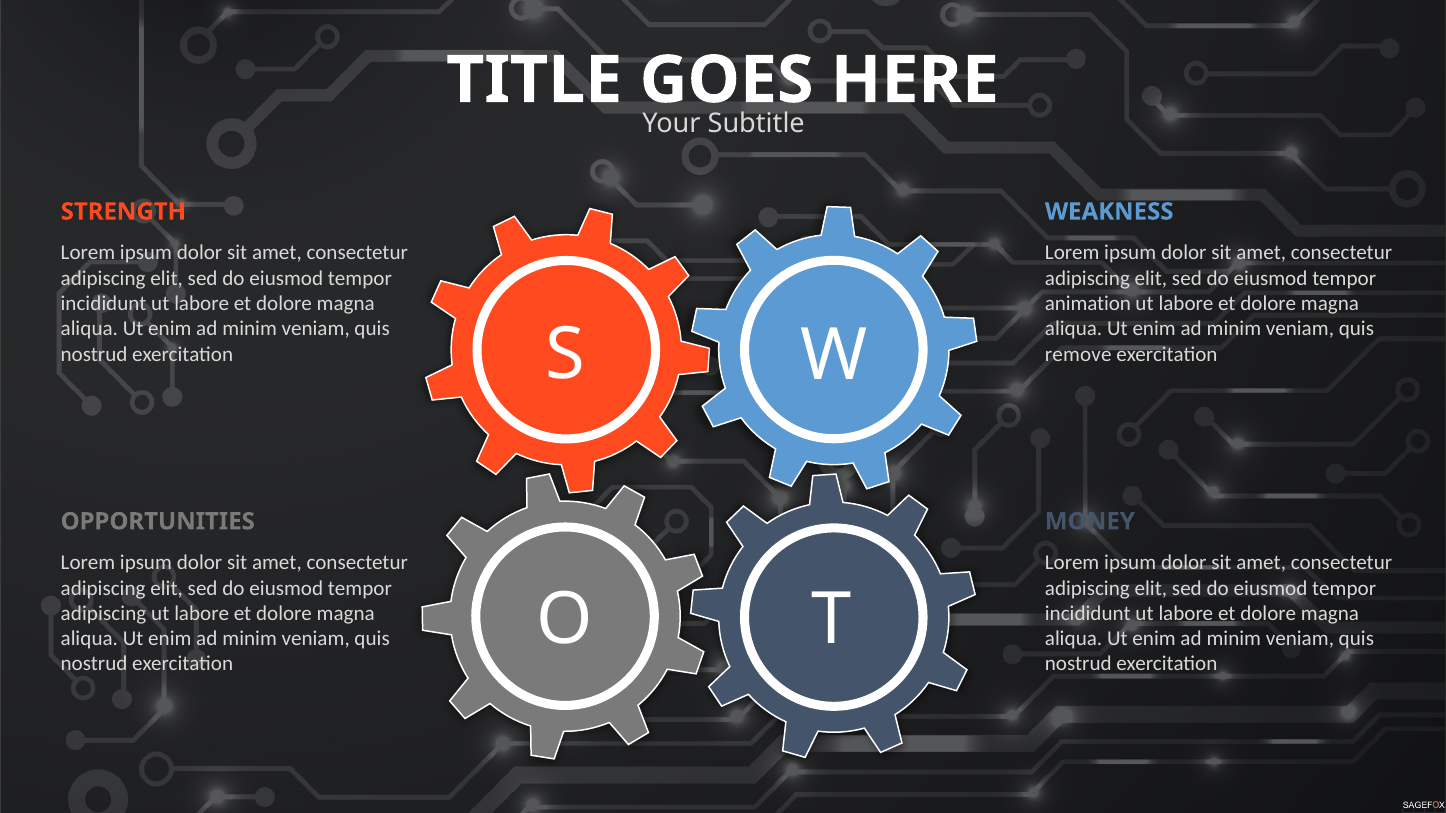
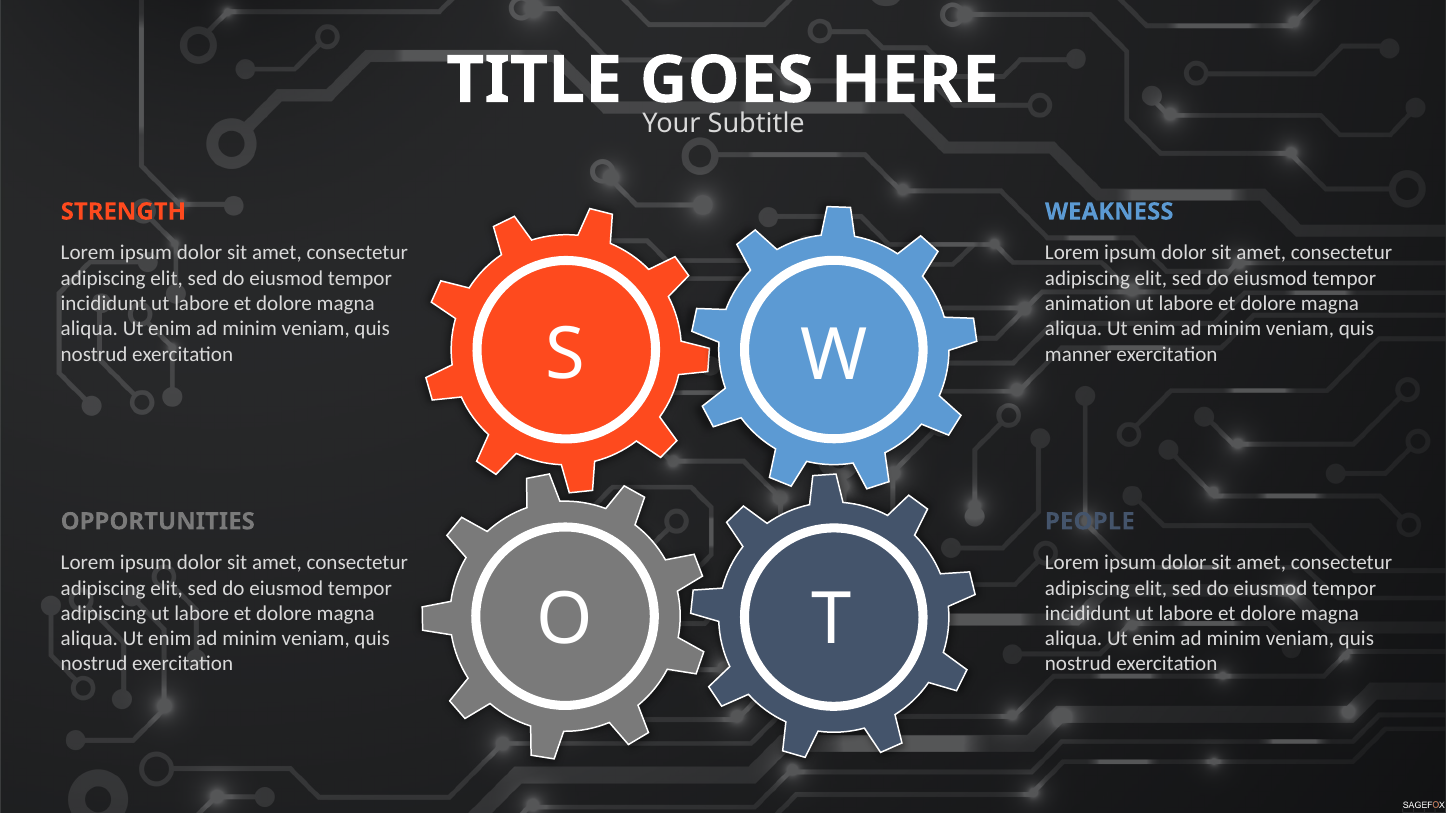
remove: remove -> manner
MONEY: MONEY -> PEOPLE
